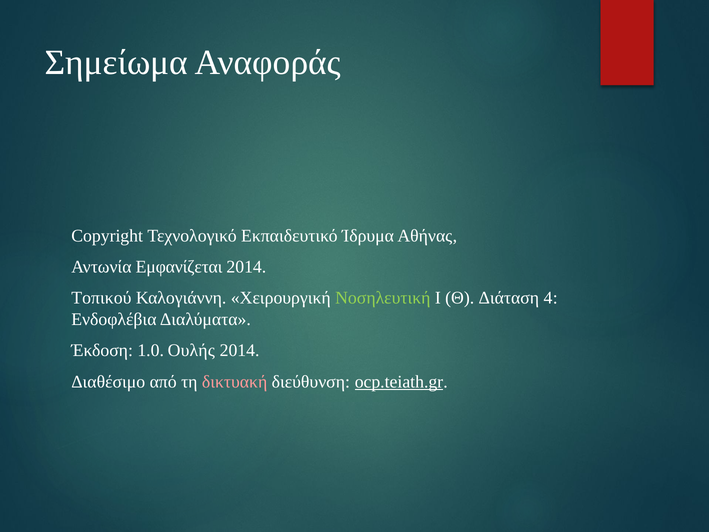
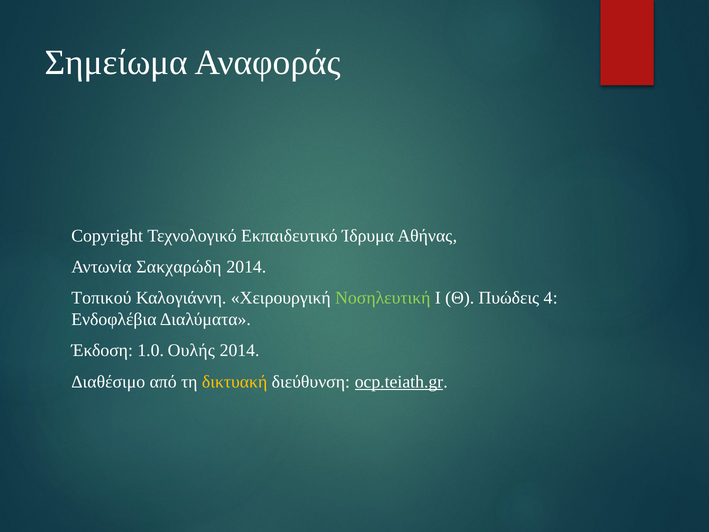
Εμφανίζεται: Εμφανίζεται -> Σακχαρώδη
Διάταση: Διάταση -> Πυώδεις
δικτυακή colour: pink -> yellow
